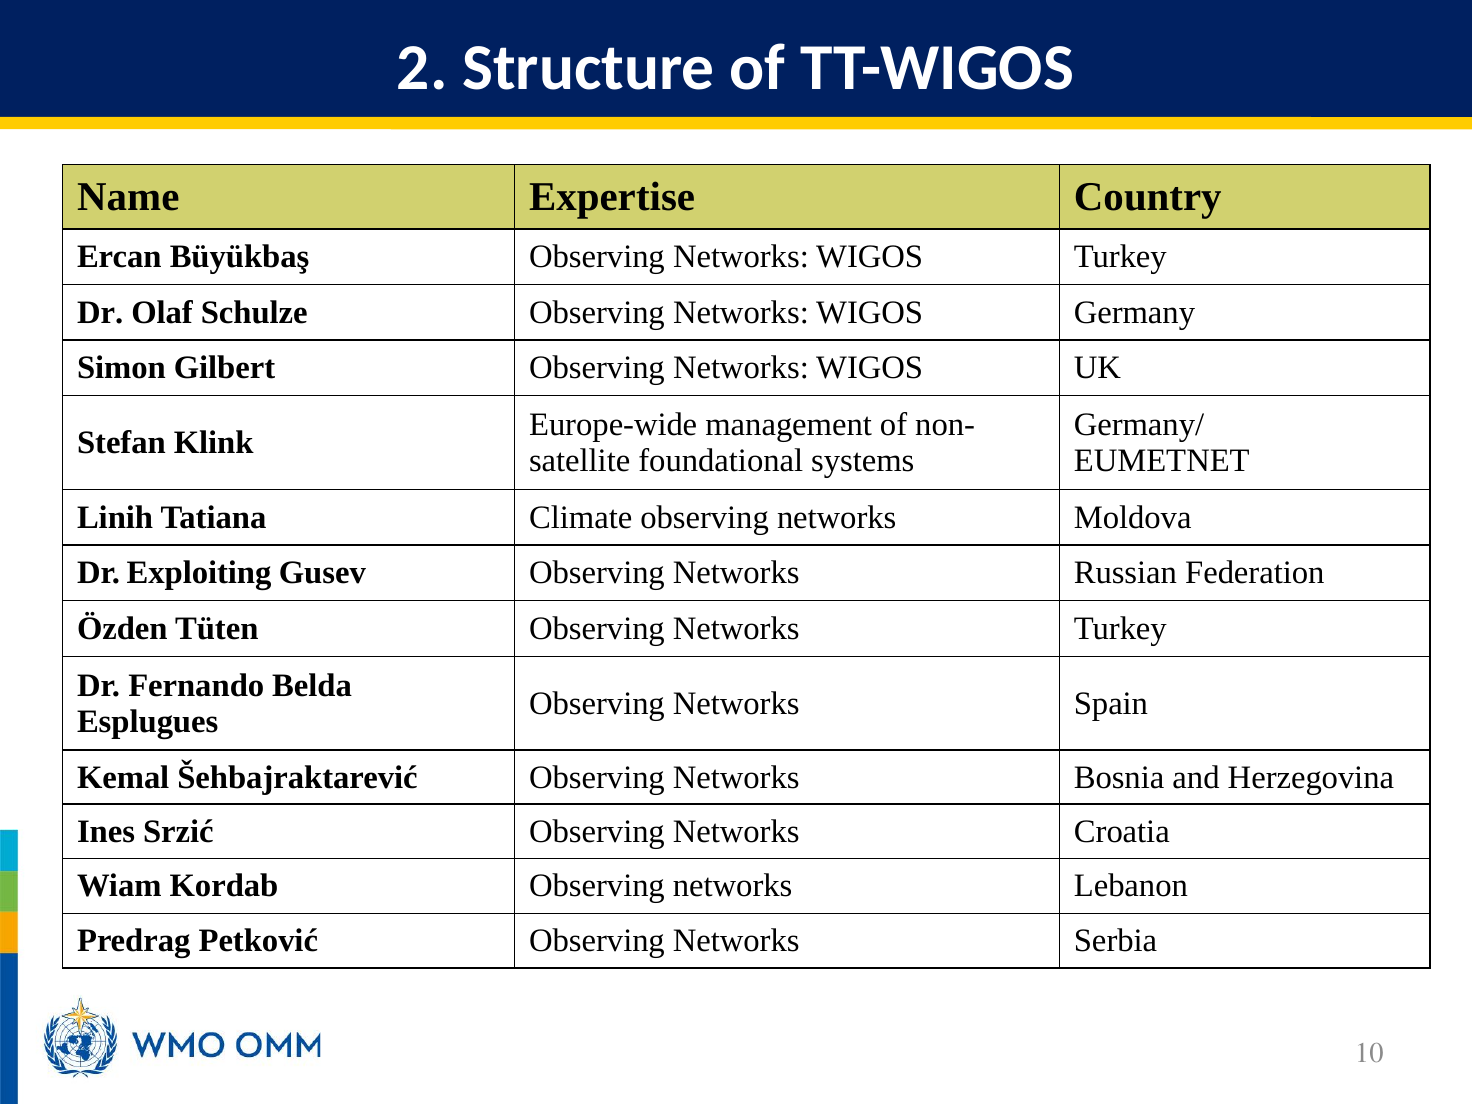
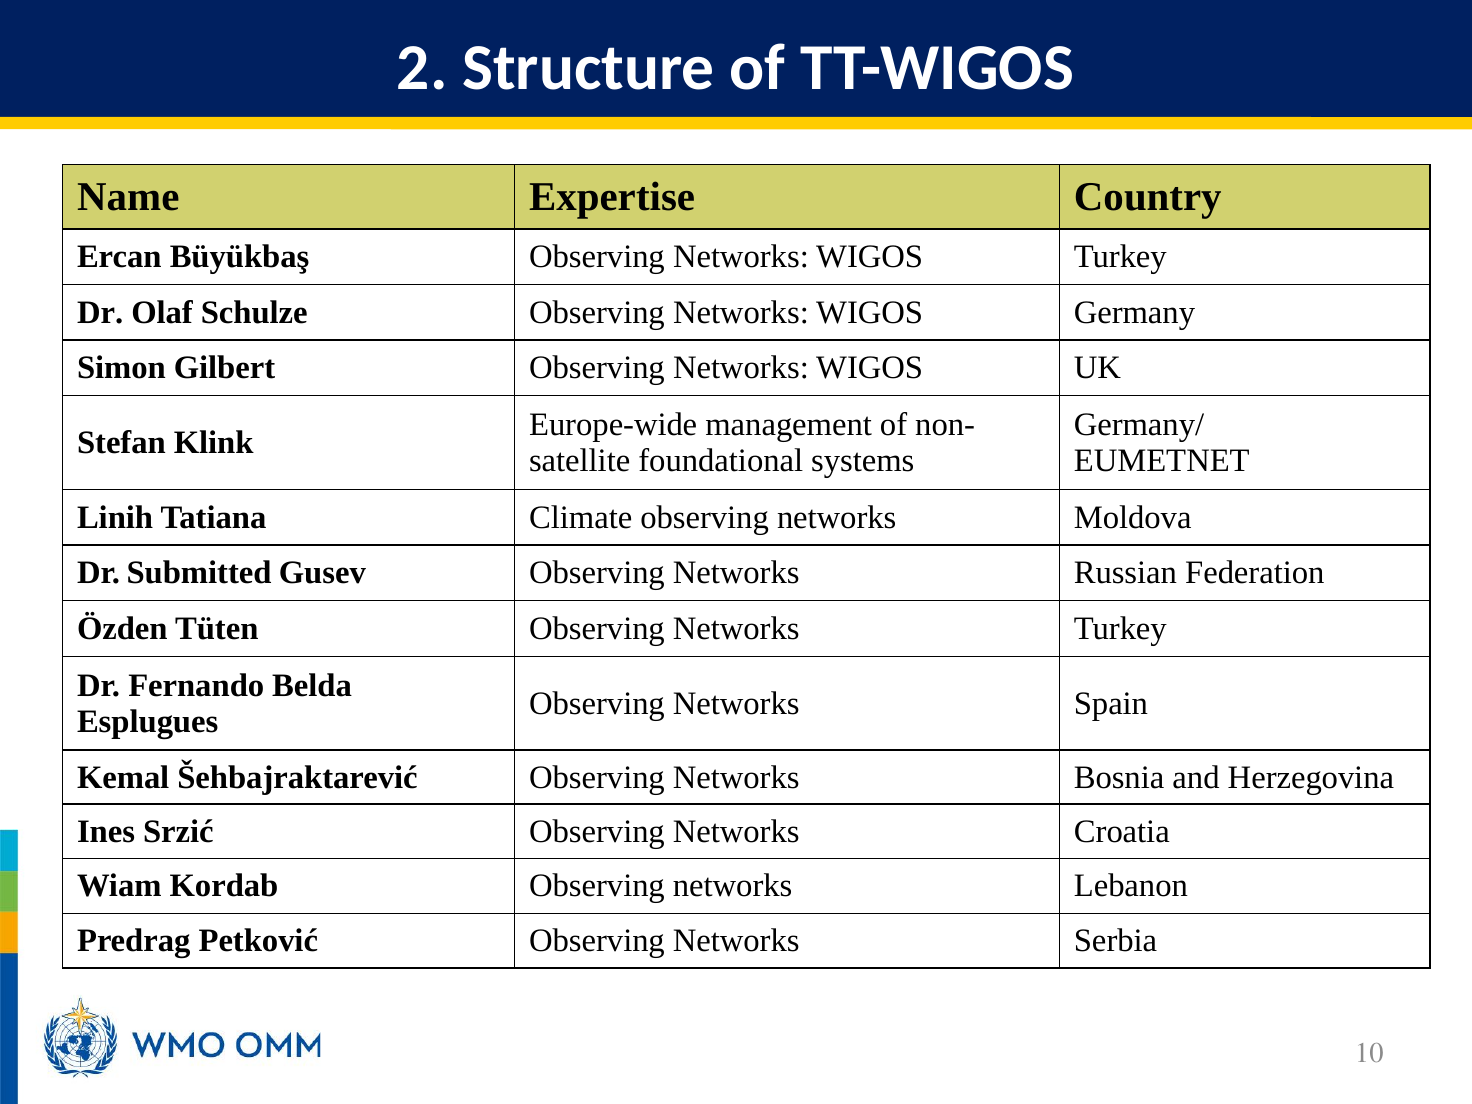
Exploiting: Exploiting -> Submitted
